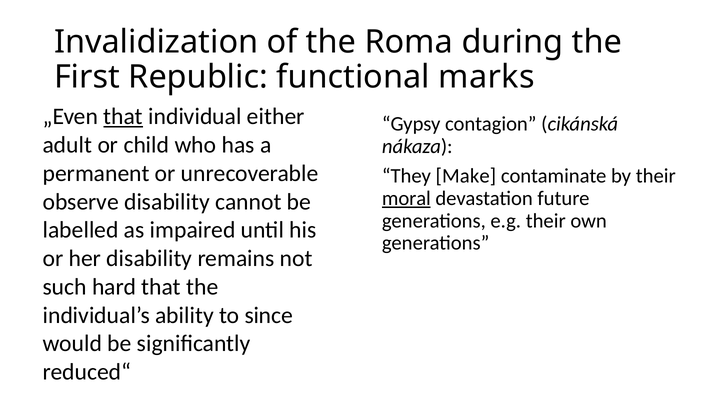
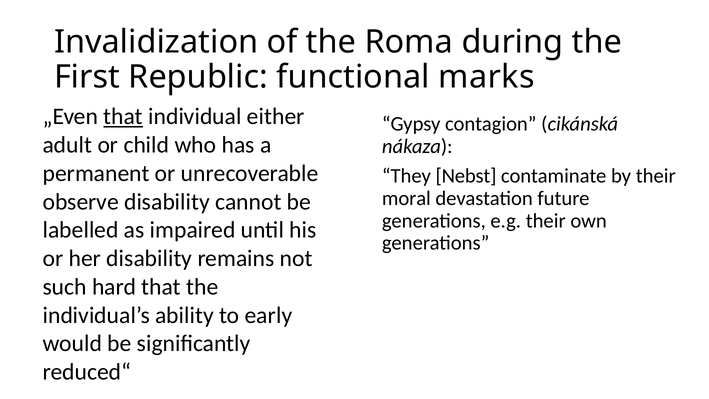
Make: Make -> Nebst
moral underline: present -> none
since: since -> early
